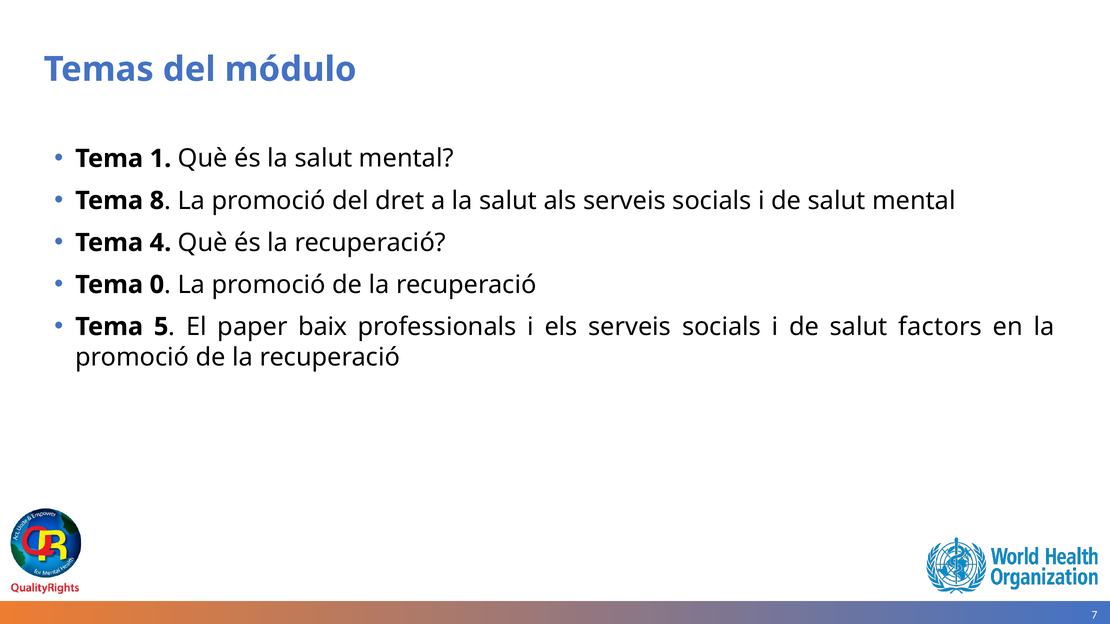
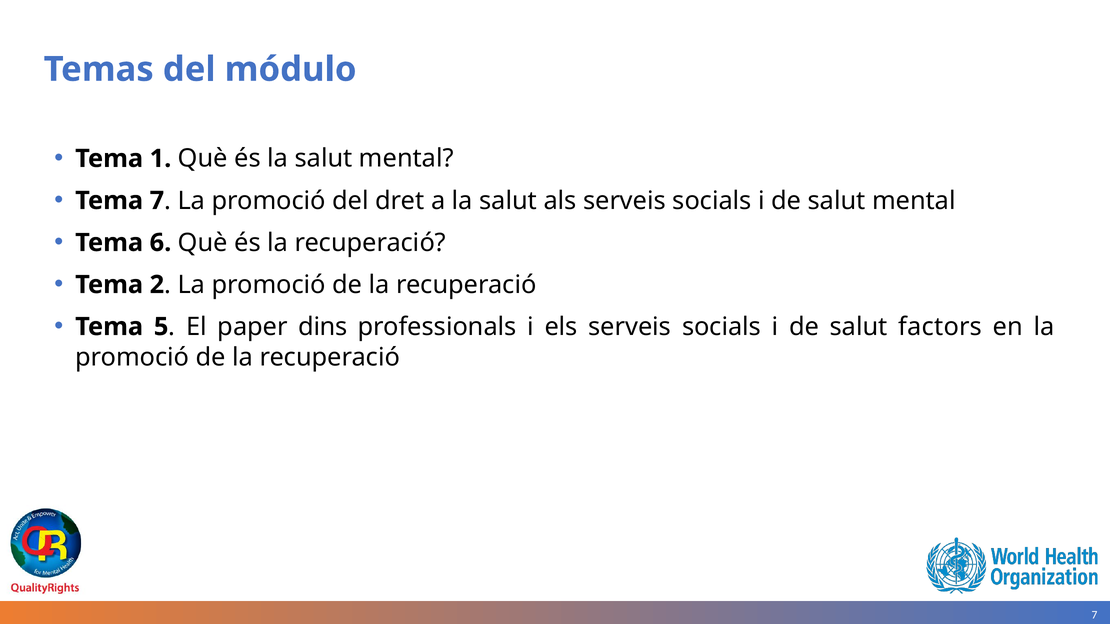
Tema 8: 8 -> 7
4: 4 -> 6
0: 0 -> 2
baix: baix -> dins
